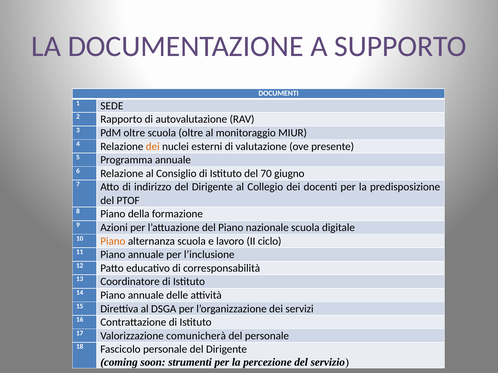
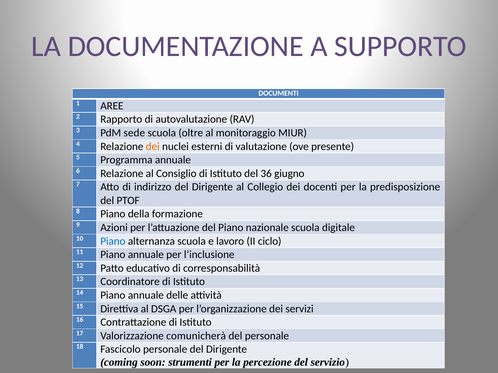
SEDE: SEDE -> AREE
PdM oltre: oltre -> sede
70: 70 -> 36
Piano at (113, 241) colour: orange -> blue
